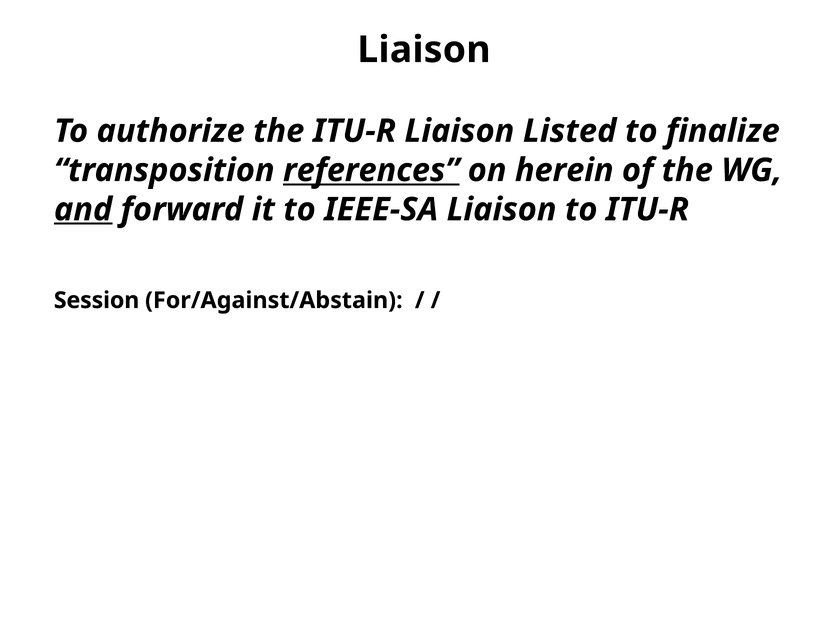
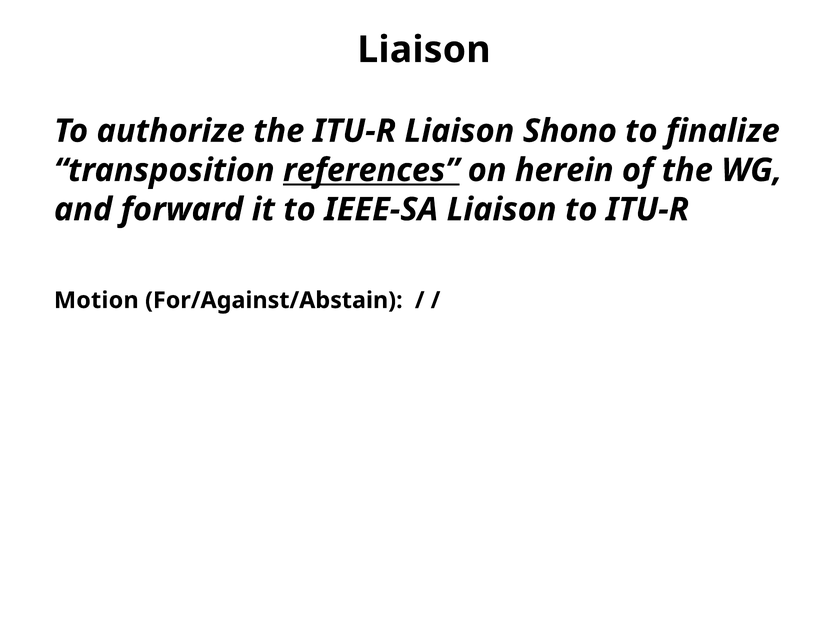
Listed: Listed -> Shono
and underline: present -> none
Session: Session -> Motion
